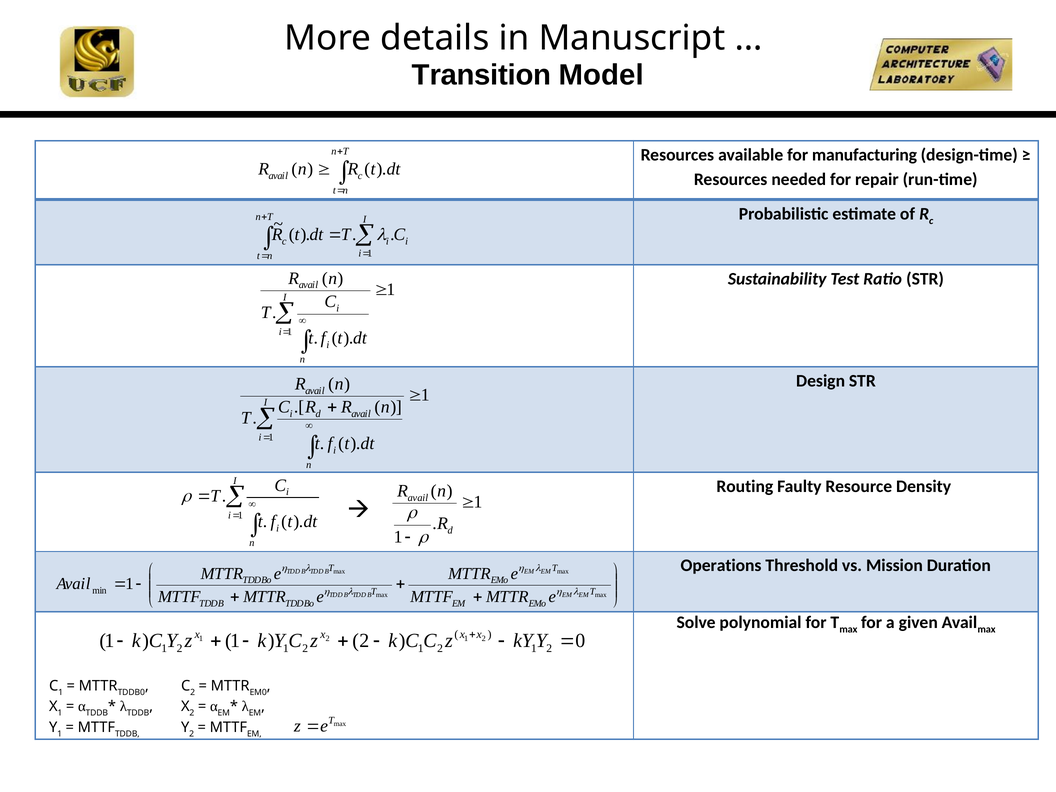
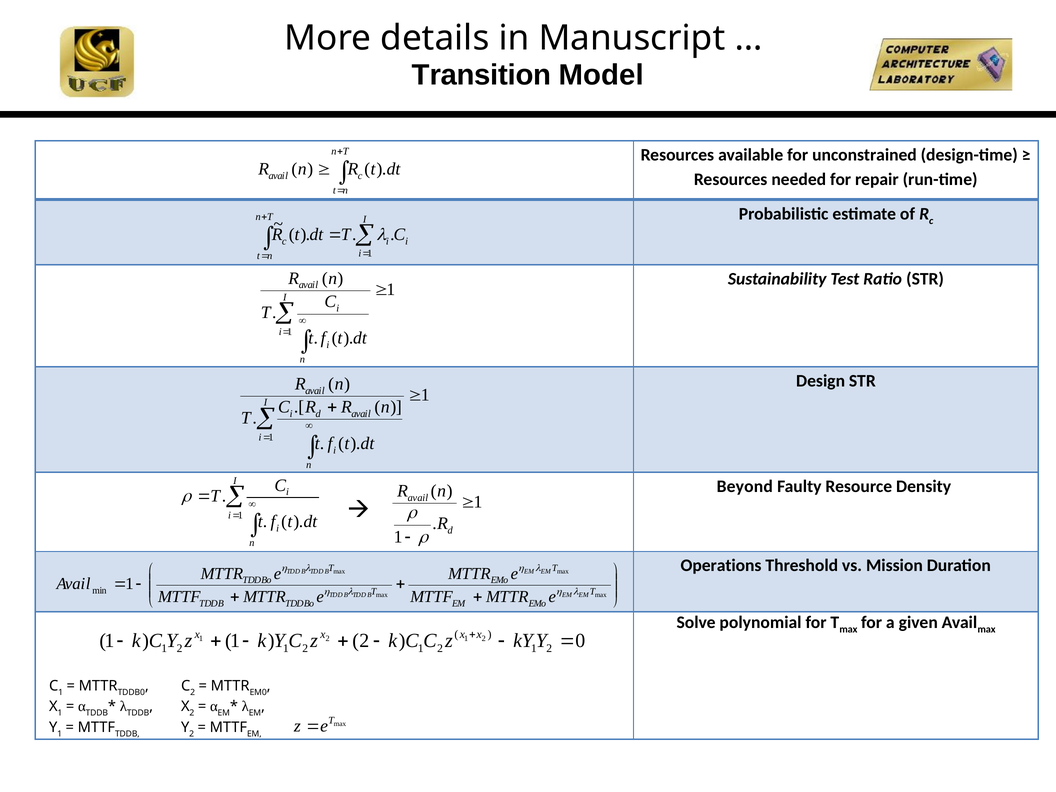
manufacturing: manufacturing -> unconstrained
Routing: Routing -> Beyond
